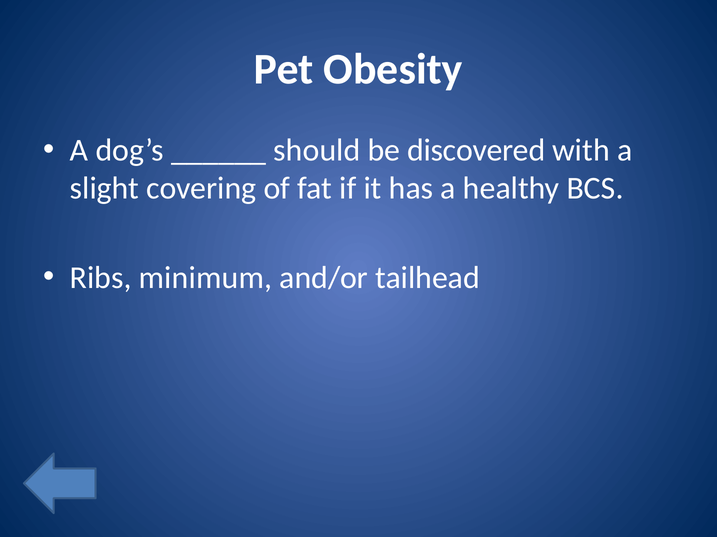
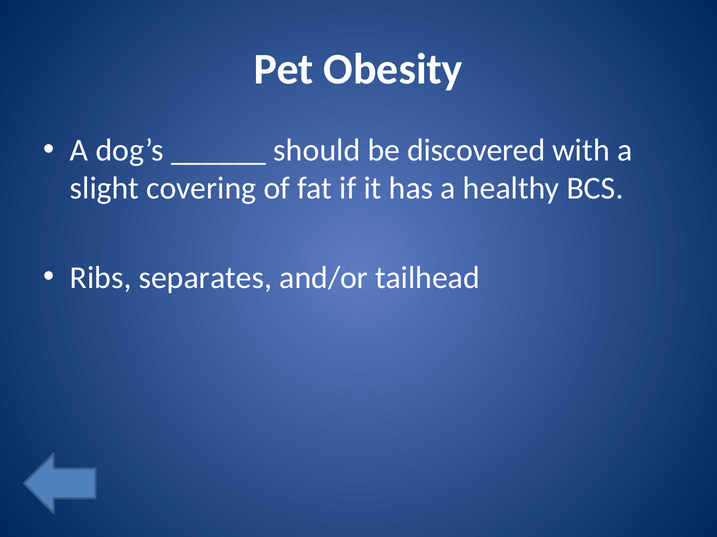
minimum: minimum -> separates
